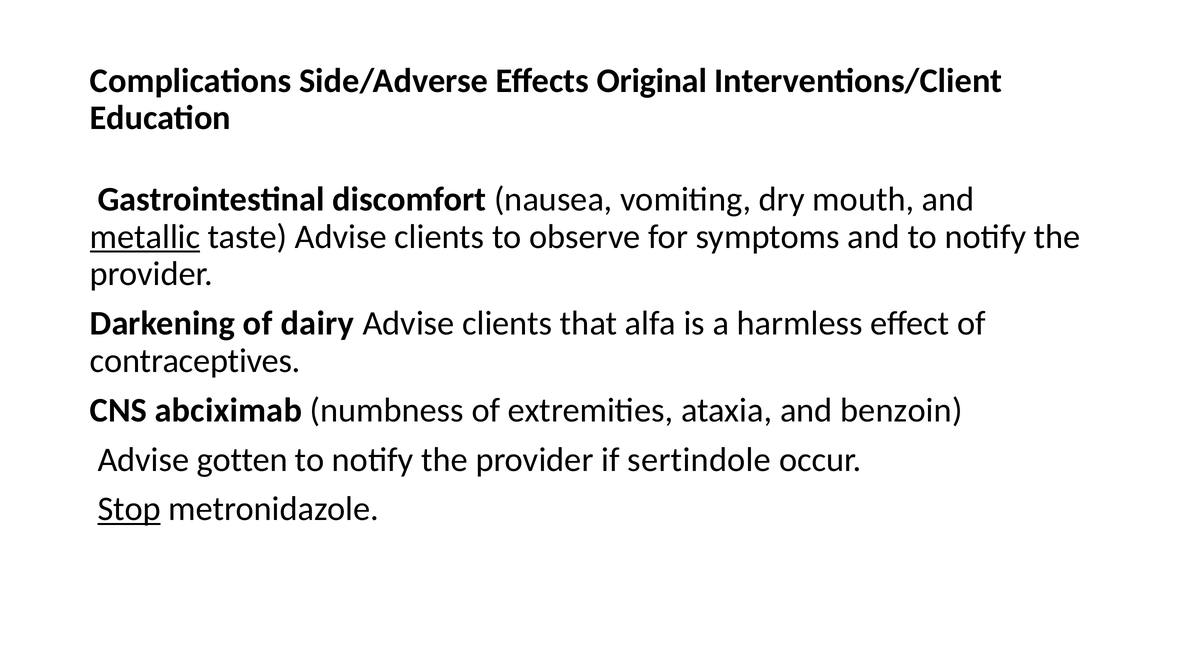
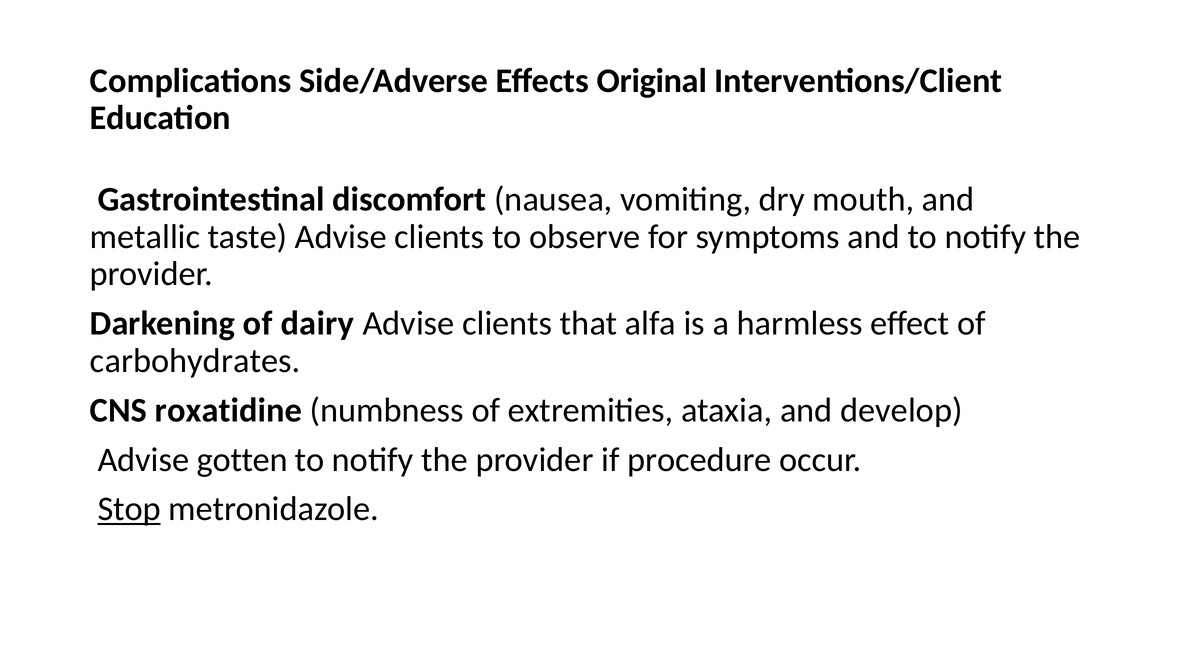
metallic underline: present -> none
contraceptives: contraceptives -> carbohydrates
abciximab: abciximab -> roxatidine
benzoin: benzoin -> develop
sertindole: sertindole -> procedure
